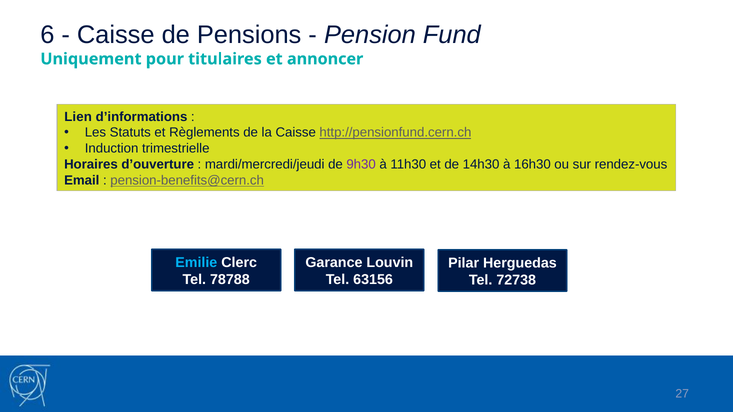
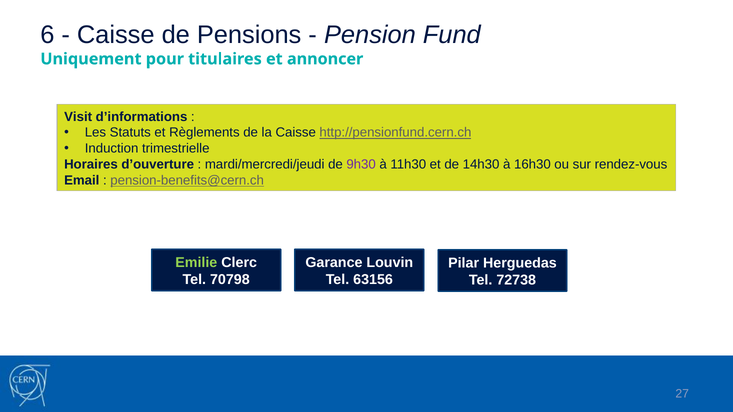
Lien: Lien -> Visit
Emilie colour: light blue -> light green
78788: 78788 -> 70798
